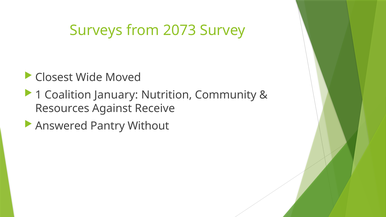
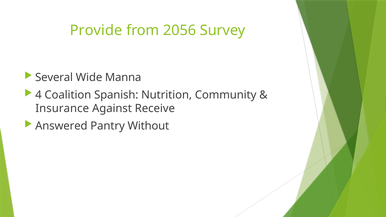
Surveys: Surveys -> Provide
2073: 2073 -> 2056
Closest: Closest -> Several
Moved: Moved -> Manna
1: 1 -> 4
January: January -> Spanish
Resources: Resources -> Insurance
